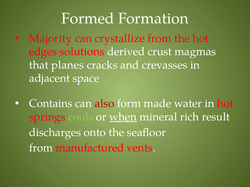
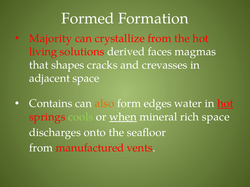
edges: edges -> living
crust: crust -> faces
planes: planes -> shapes
also colour: red -> orange
made: made -> edges
hot at (225, 104) underline: none -> present
rich result: result -> space
